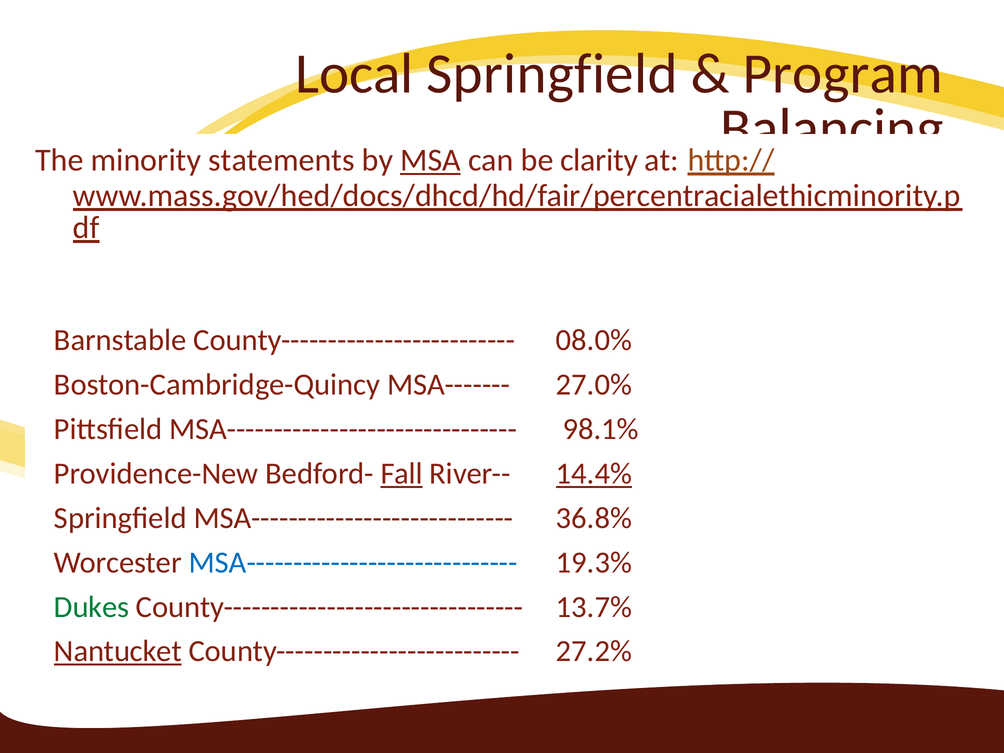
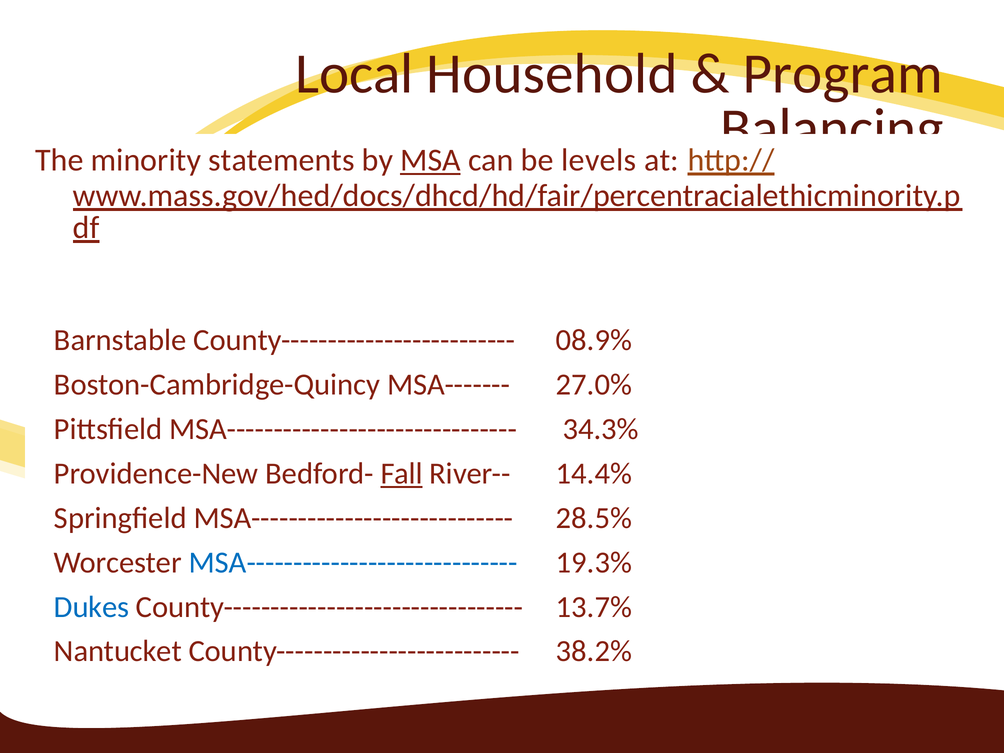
Local Springfield: Springfield -> Household
clarity: clarity -> levels
08.0%: 08.0% -> 08.9%
98.1%: 98.1% -> 34.3%
14.4% underline: present -> none
36.8%: 36.8% -> 28.5%
Dukes colour: green -> blue
Nantucket underline: present -> none
27.2%: 27.2% -> 38.2%
